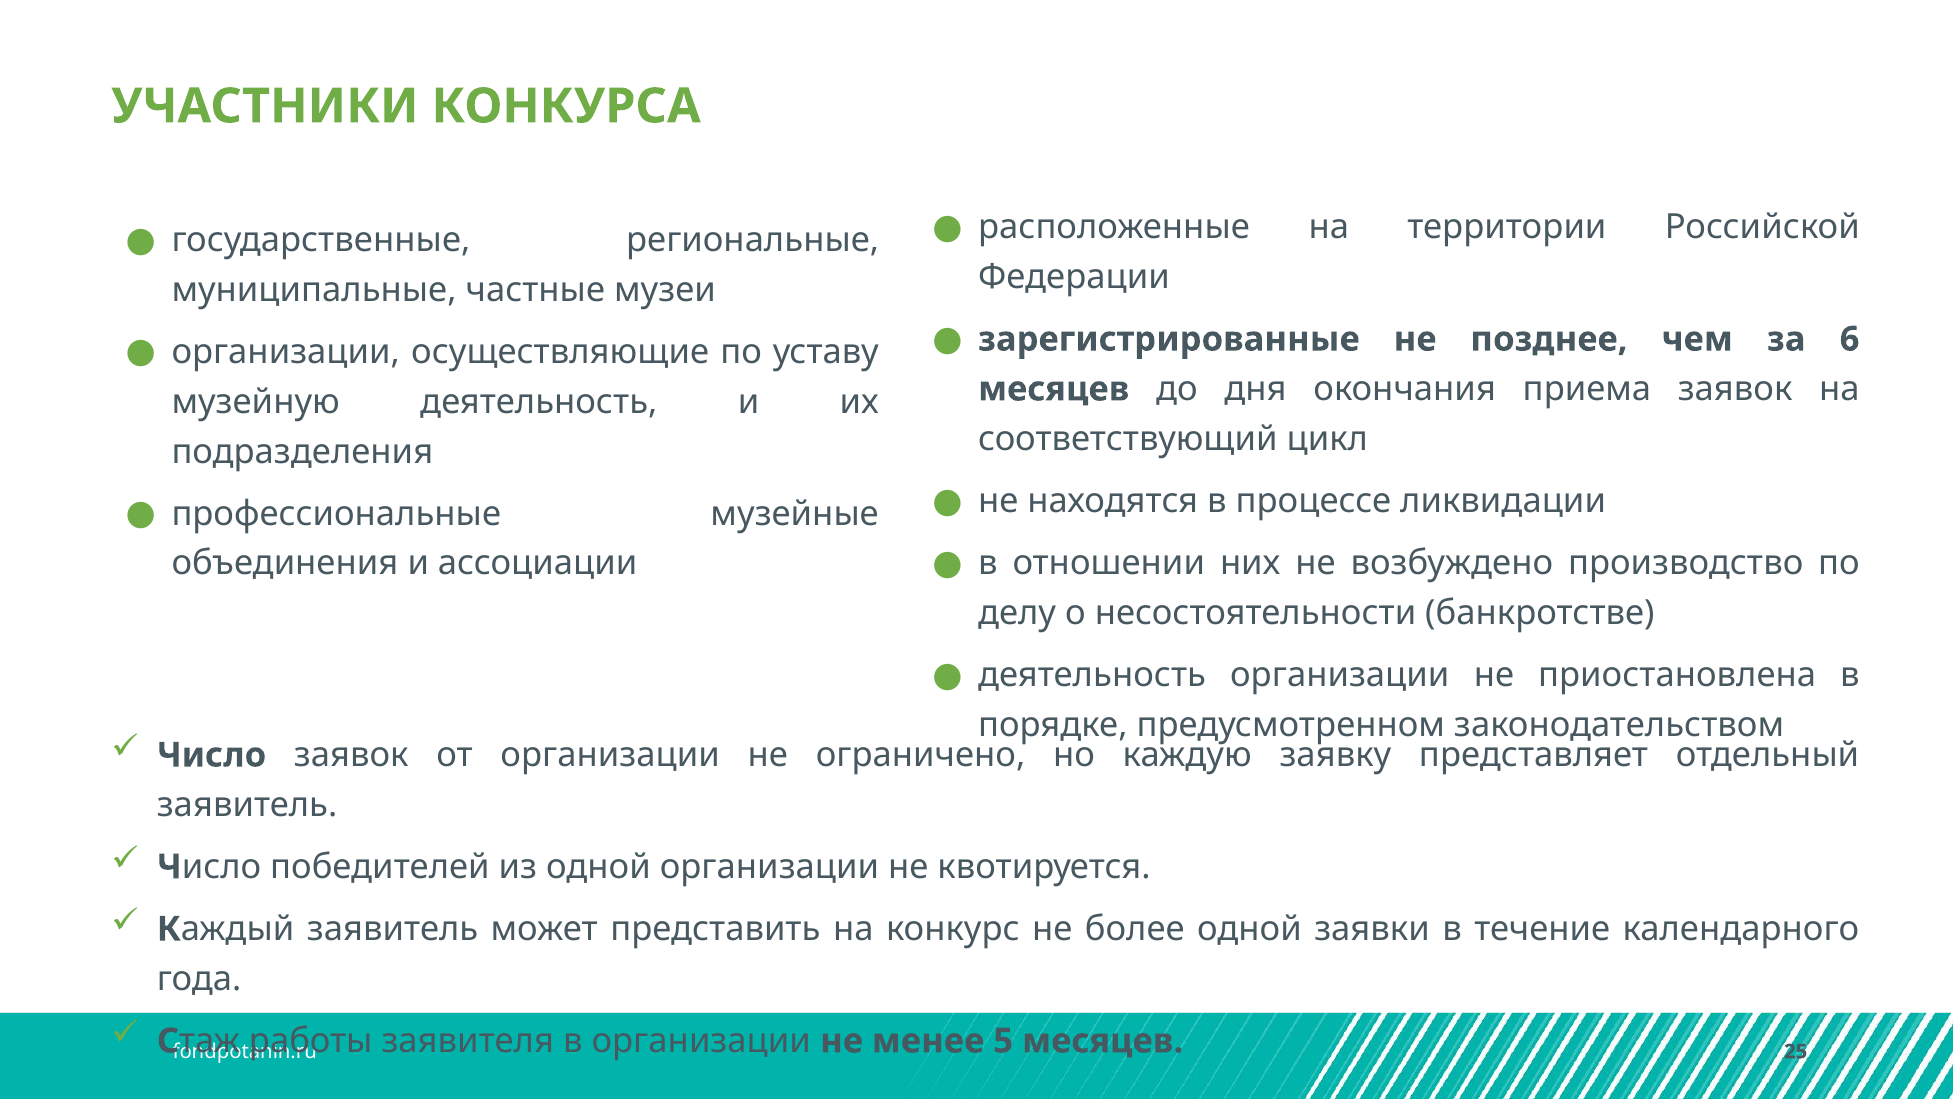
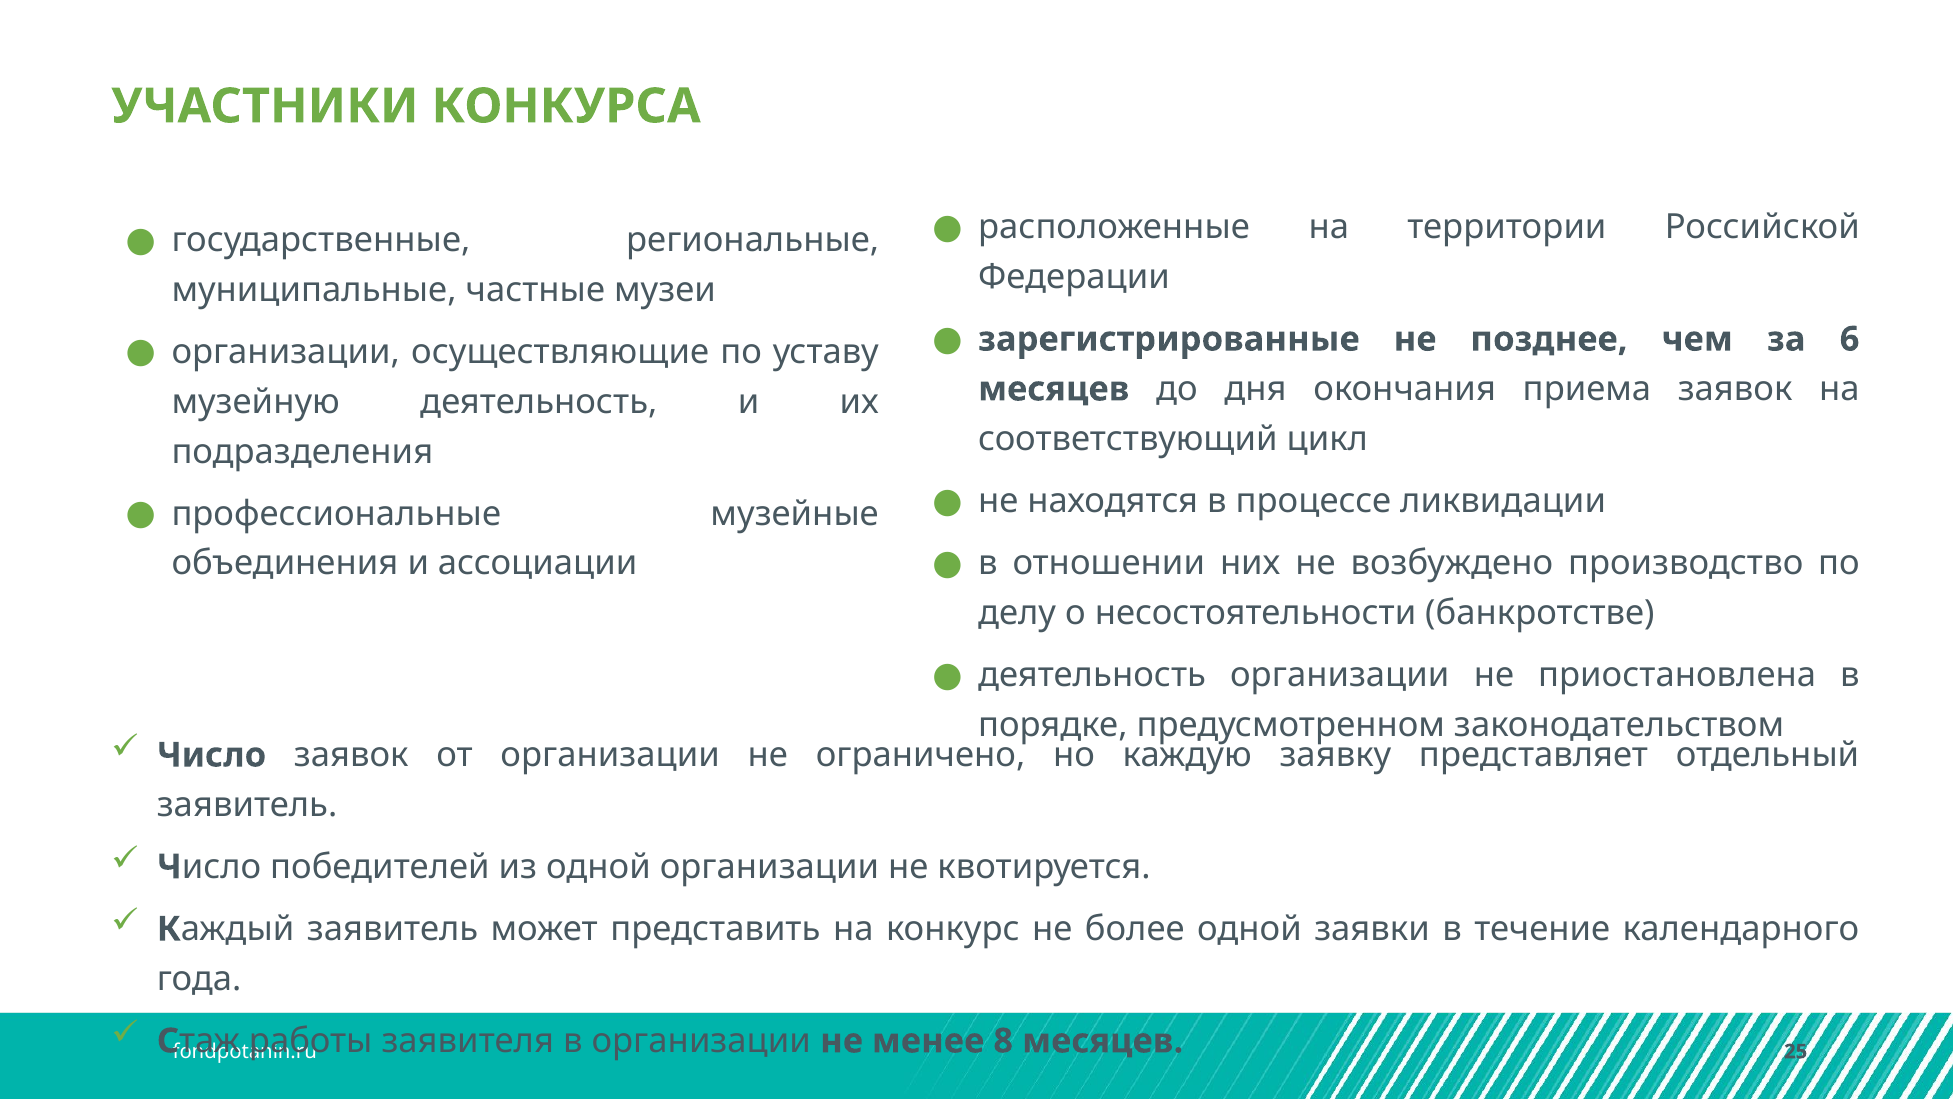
5: 5 -> 8
